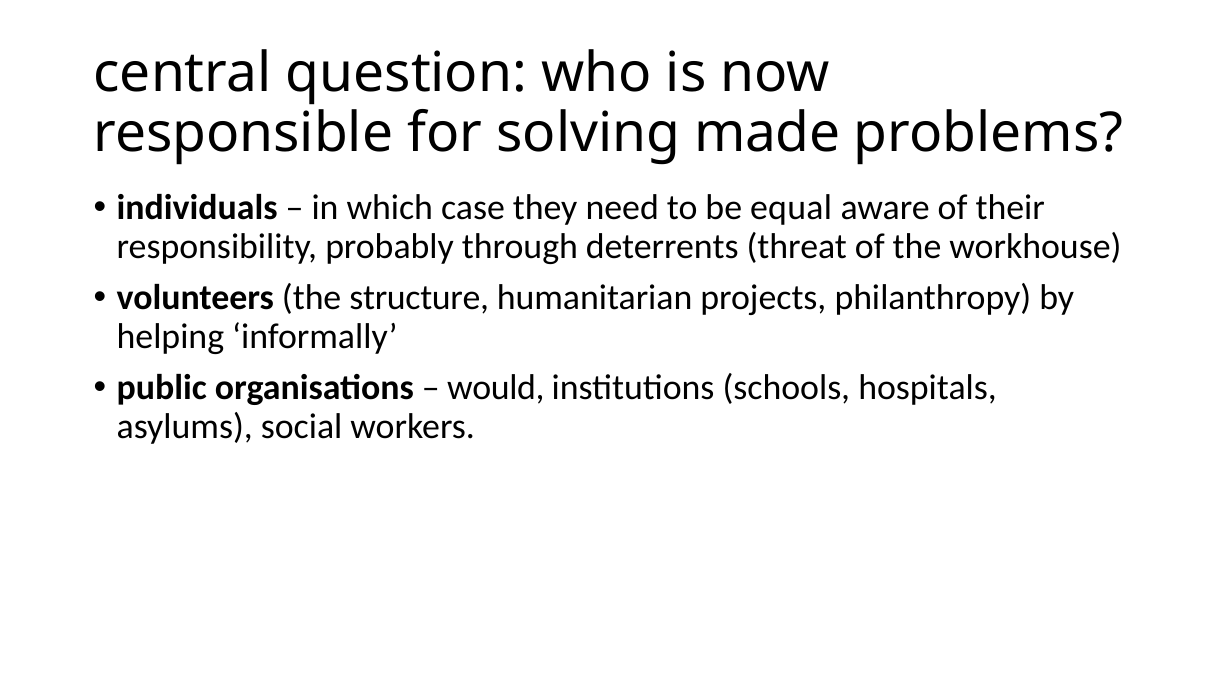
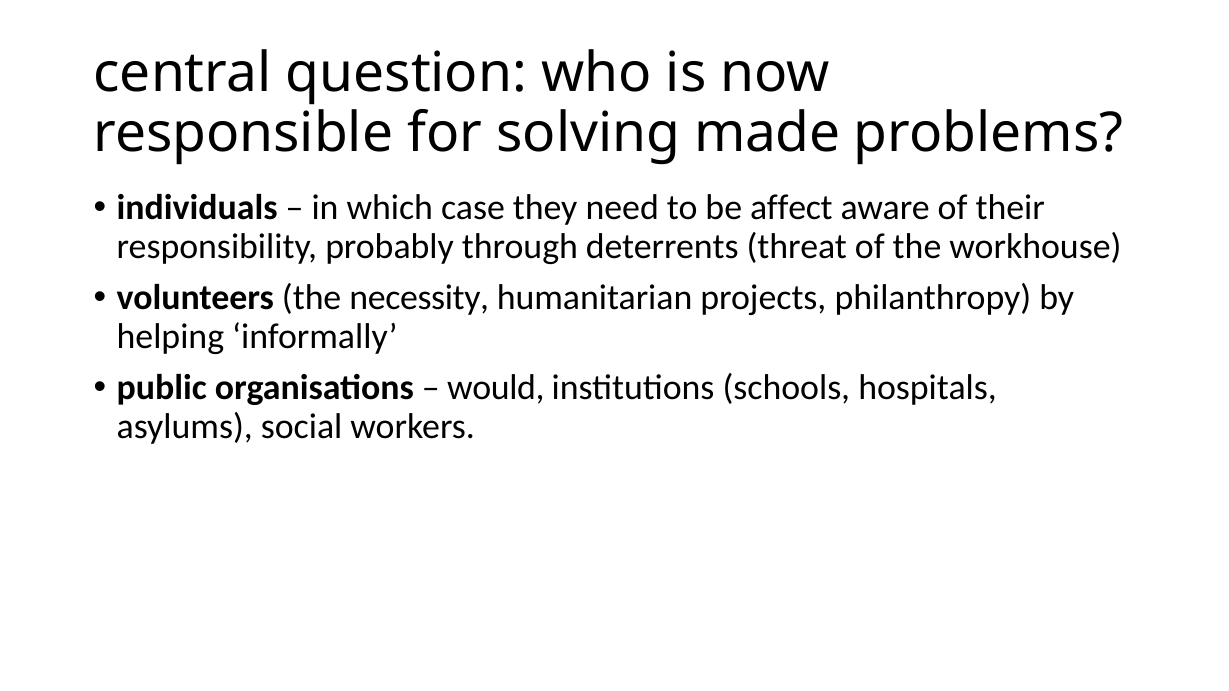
equal: equal -> affect
structure: structure -> necessity
